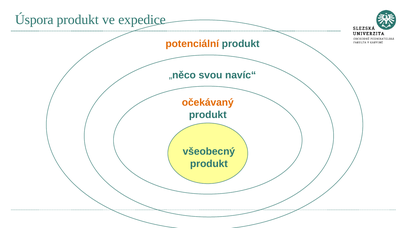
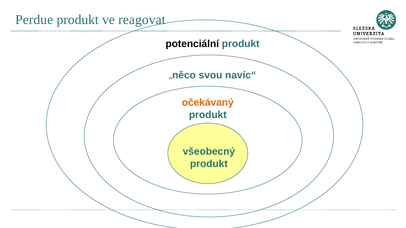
Úspora: Úspora -> Perdue
expedice: expedice -> reagovat
potenciální colour: orange -> black
